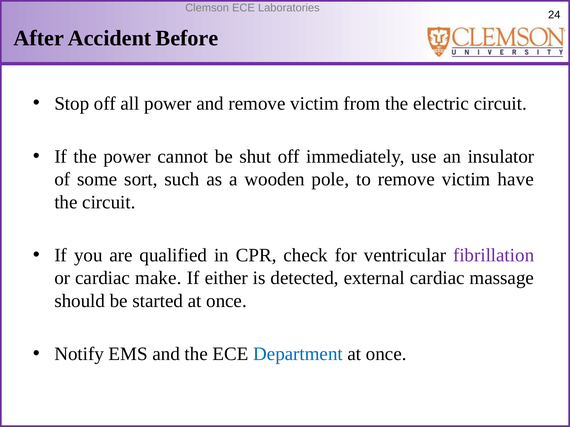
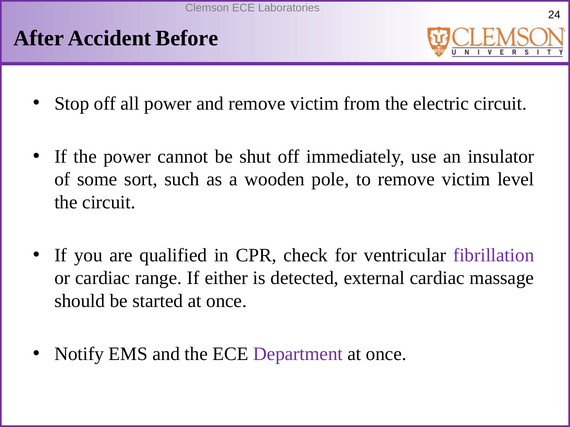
have: have -> level
make: make -> range
Department colour: blue -> purple
